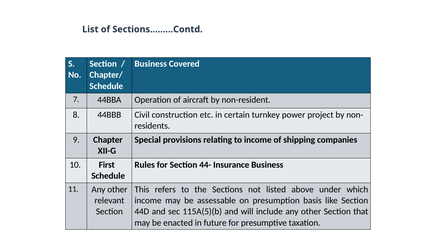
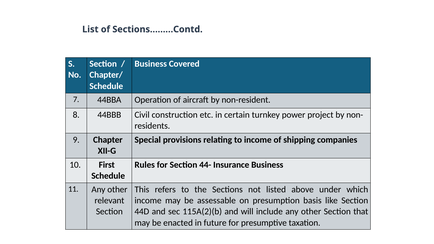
115A(5)(b: 115A(5)(b -> 115A(2)(b
